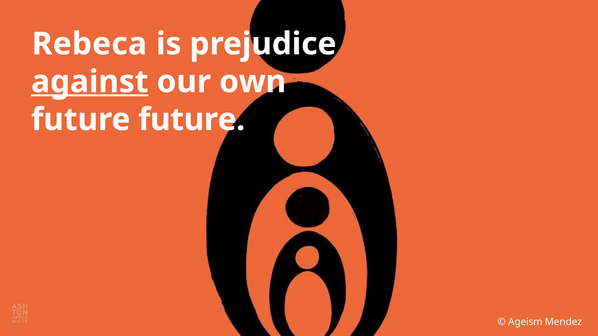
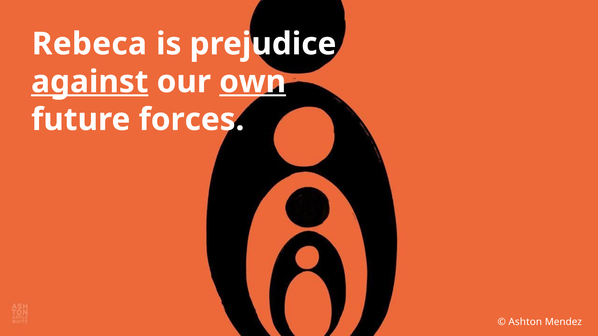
own underline: none -> present
future future: future -> forces
Ageism: Ageism -> Ashton
